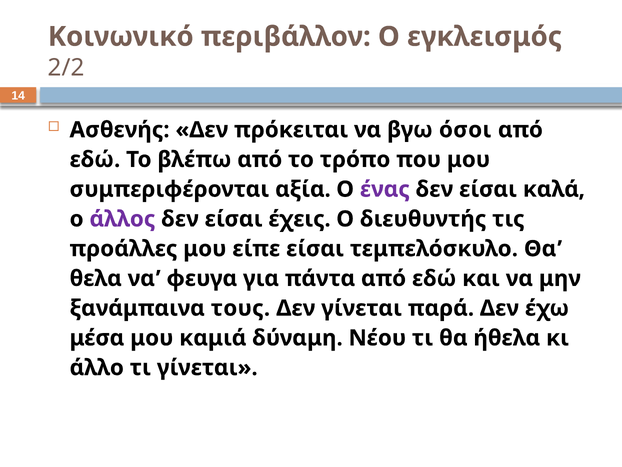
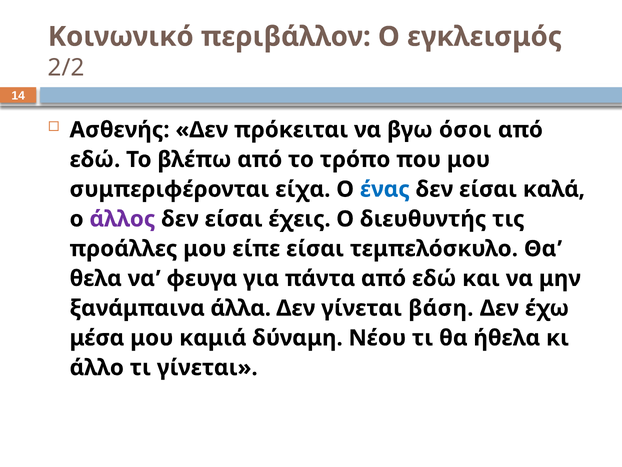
αξία: αξία -> είχα
ένας colour: purple -> blue
τους: τους -> άλλα
παρά: παρά -> βάση
